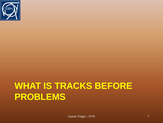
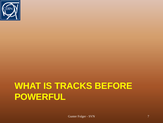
PROBLEMS: PROBLEMS -> POWERFUL
